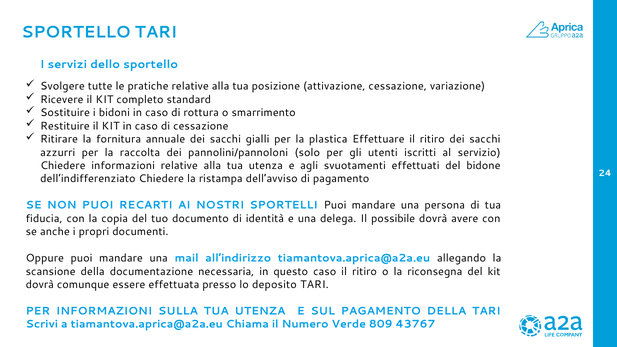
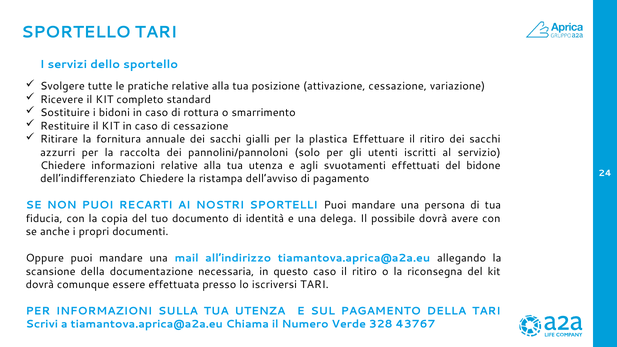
deposito: deposito -> iscriversi
809: 809 -> 328
